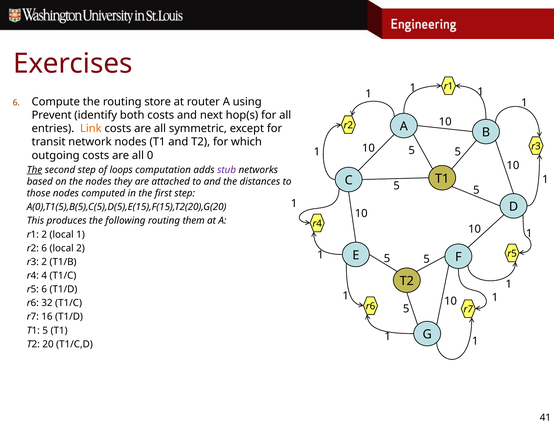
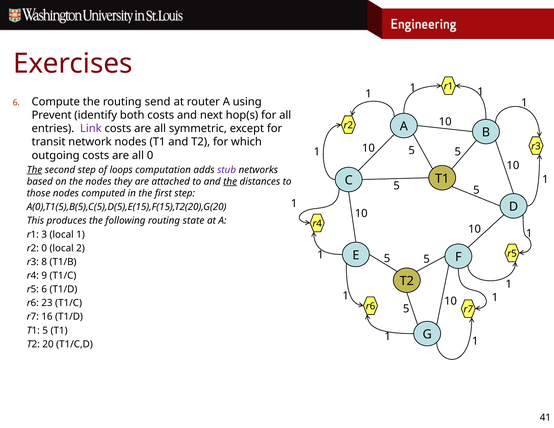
store: store -> send
Link colour: orange -> purple
the at (230, 182) underline: none -> present
them: them -> state
r1 2: 2 -> 3
r2 6: 6 -> 0
r3 2: 2 -> 8
4: 4 -> 9
32: 32 -> 23
